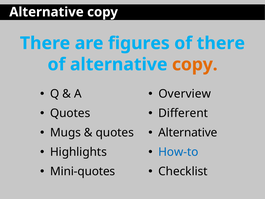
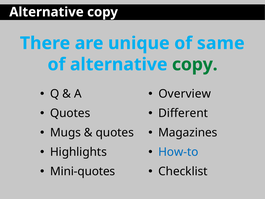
figures: figures -> unique
of there: there -> same
copy at (195, 64) colour: orange -> green
Alternative at (188, 132): Alternative -> Magazines
